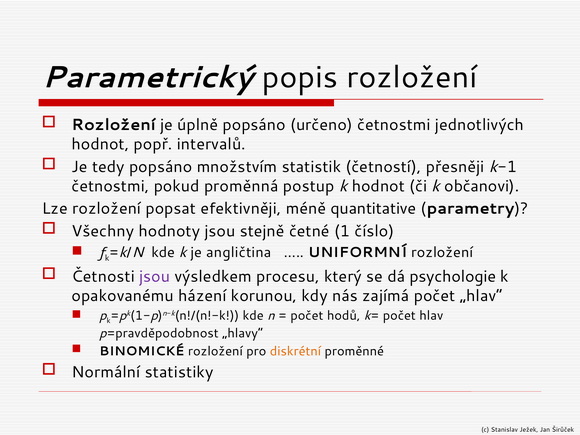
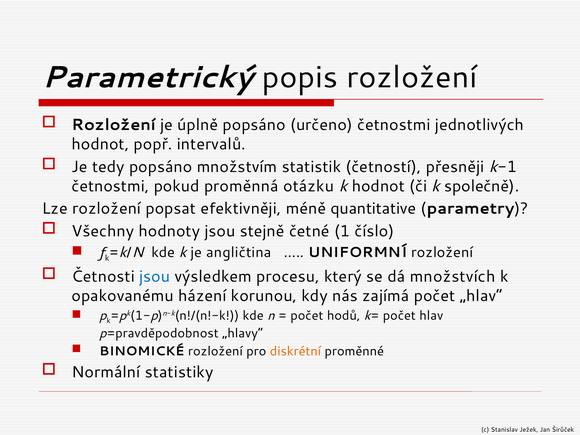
postup: postup -> otázku
občanovi: občanovi -> společně
jsou at (155, 276) colour: purple -> blue
psychologie: psychologie -> množstvích
